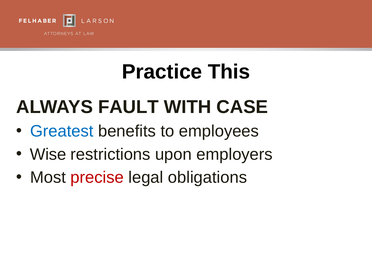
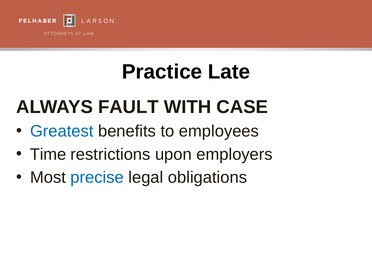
This: This -> Late
Wise: Wise -> Time
precise colour: red -> blue
